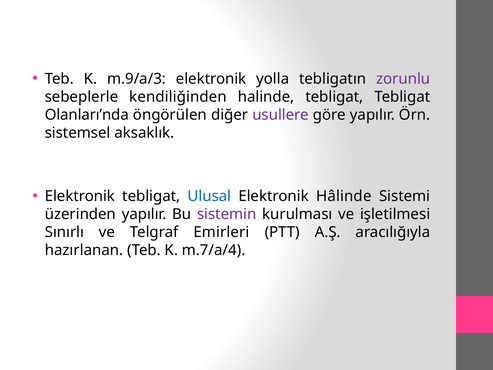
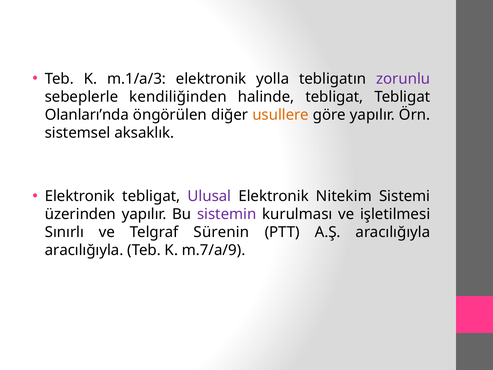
m.9/a/3: m.9/a/3 -> m.1/a/3
usullere colour: purple -> orange
Ulusal colour: blue -> purple
Hâlinde: Hâlinde -> Nitekim
Emirleri: Emirleri -> Sürenin
hazırlanan at (84, 250): hazırlanan -> aracılığıyla
m.7/a/4: m.7/a/4 -> m.7/a/9
